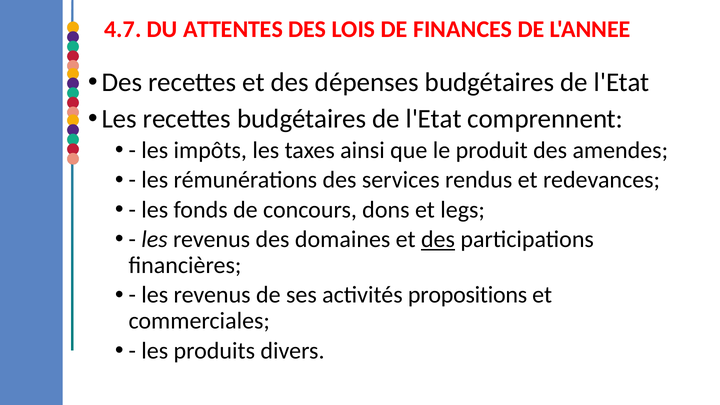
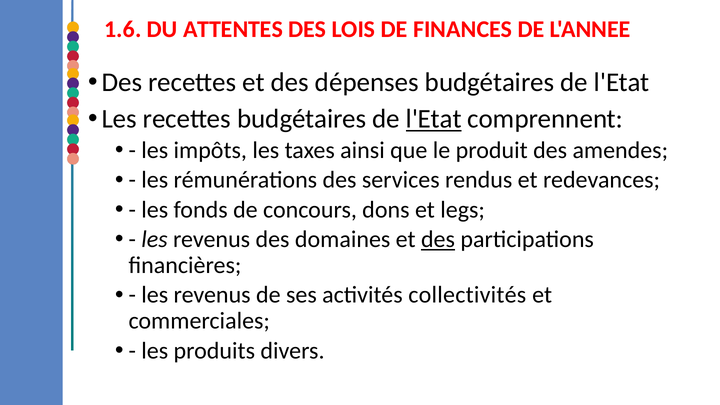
4.7: 4.7 -> 1.6
l'Etat at (434, 119) underline: none -> present
propositions: propositions -> collectivités
